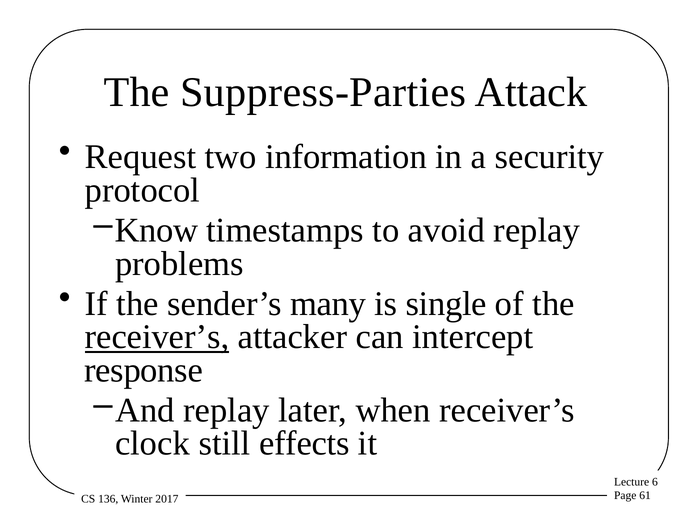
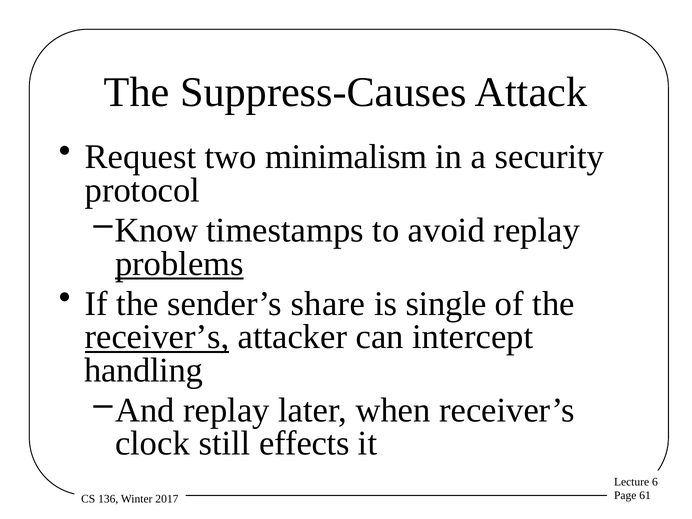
Suppress-Parties: Suppress-Parties -> Suppress-Causes
information: information -> minimalism
problems underline: none -> present
many: many -> share
response: response -> handling
